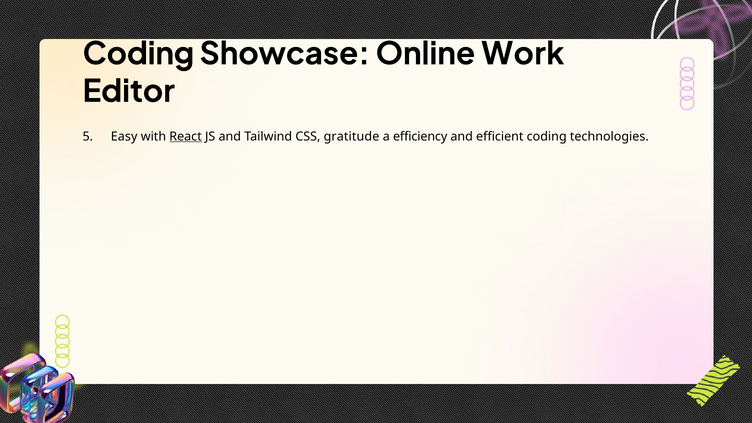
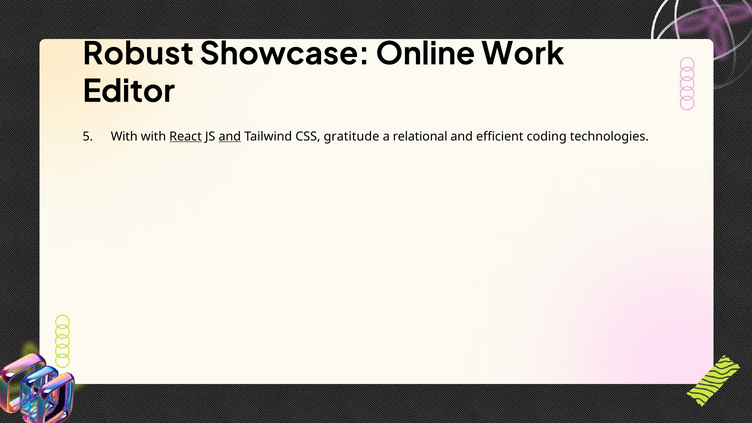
Coding at (138, 54): Coding -> Robust
Easy at (124, 136): Easy -> With
and at (230, 136) underline: none -> present
efficiency: efficiency -> relational
